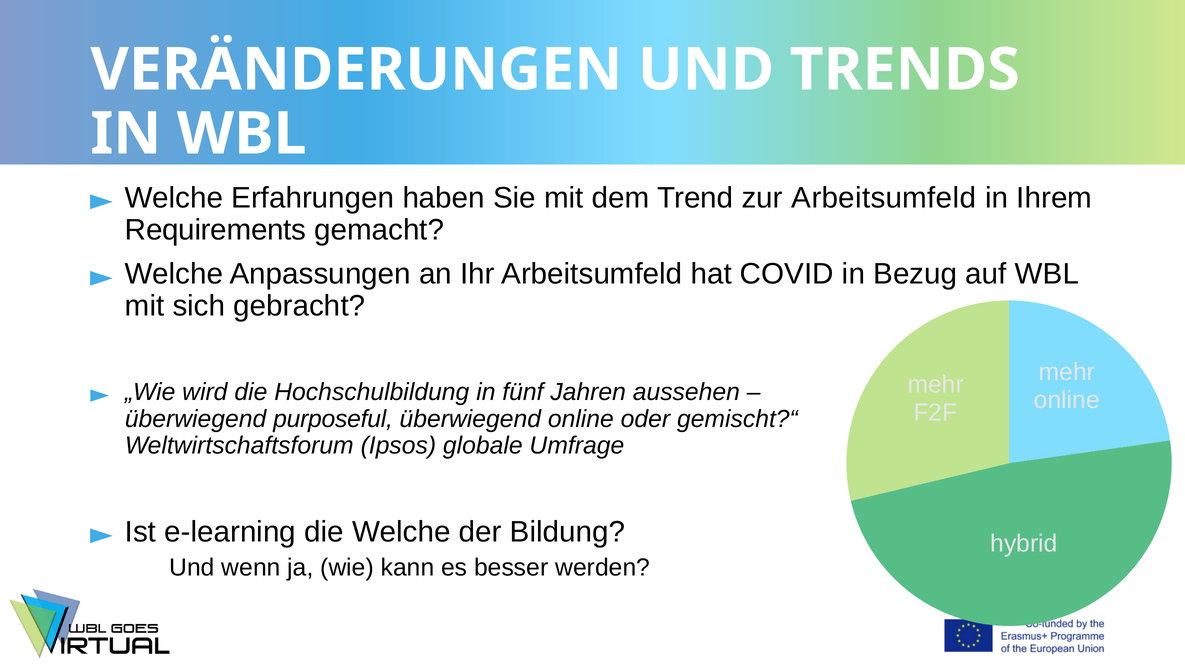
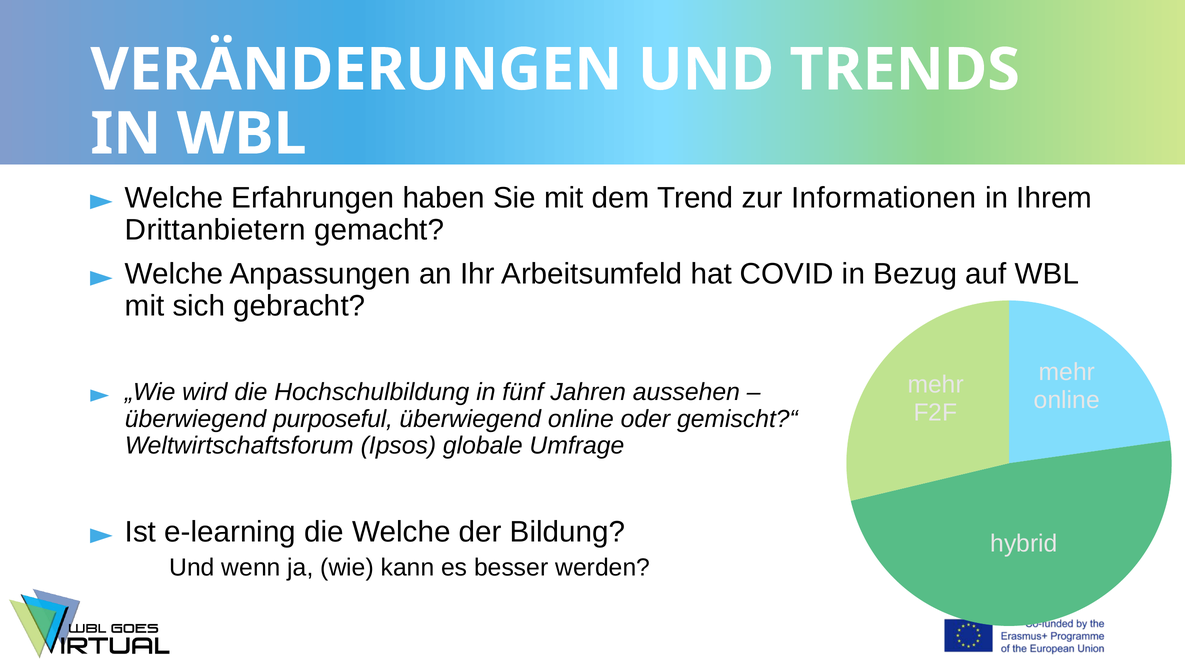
zur Arbeitsumfeld: Arbeitsumfeld -> Informationen
Requirements: Requirements -> Drittanbietern
